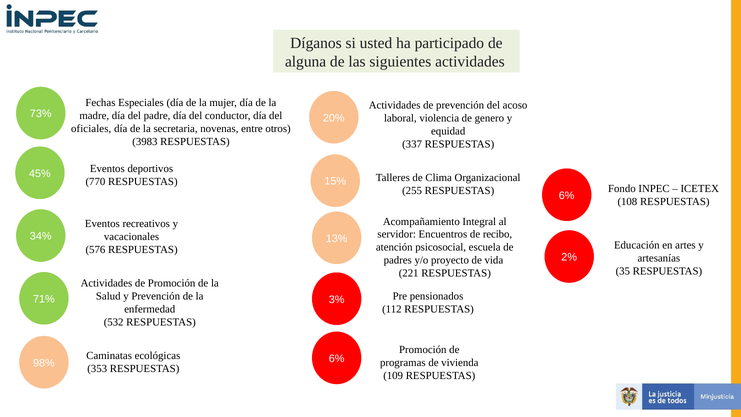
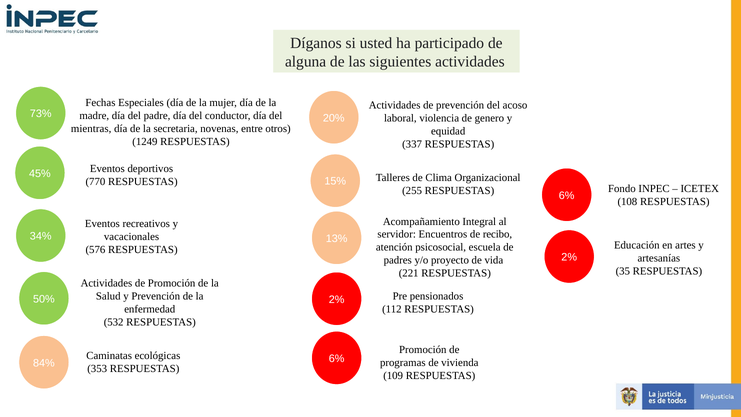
oficiales: oficiales -> mientras
3983: 3983 -> 1249
71%: 71% -> 50%
3% at (337, 299): 3% -> 2%
98%: 98% -> 84%
